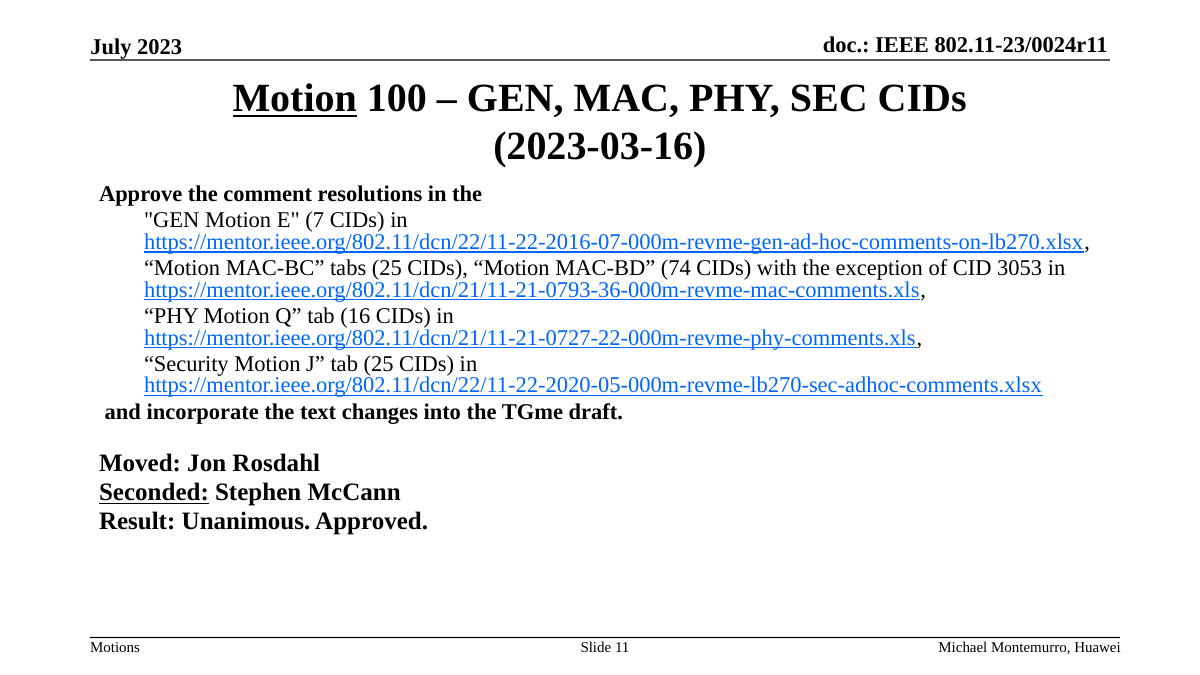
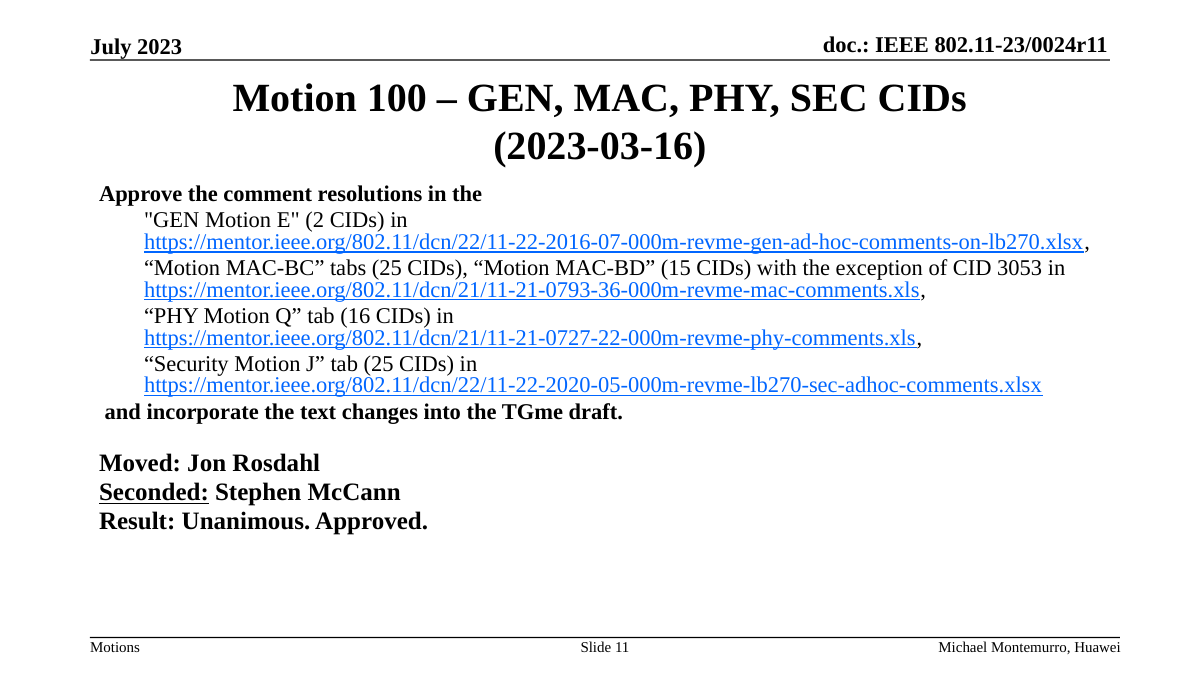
Motion at (295, 99) underline: present -> none
7: 7 -> 2
74: 74 -> 15
